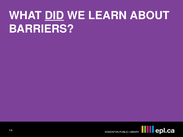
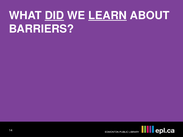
LEARN underline: none -> present
